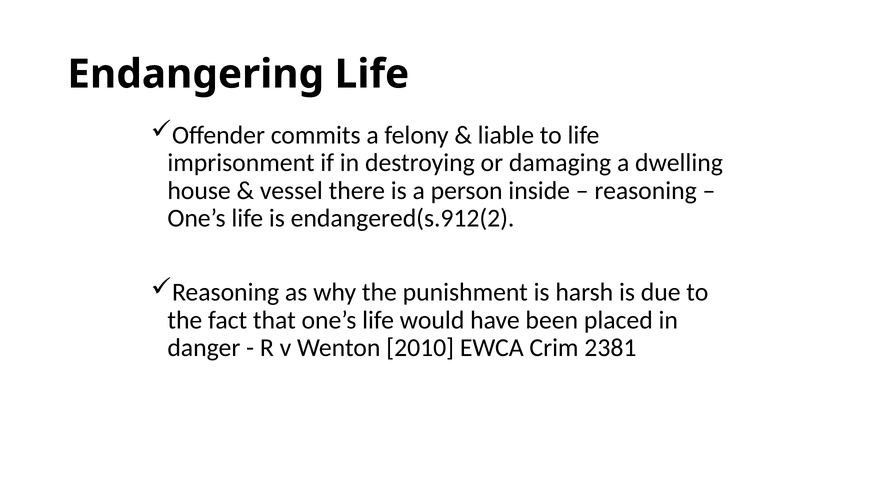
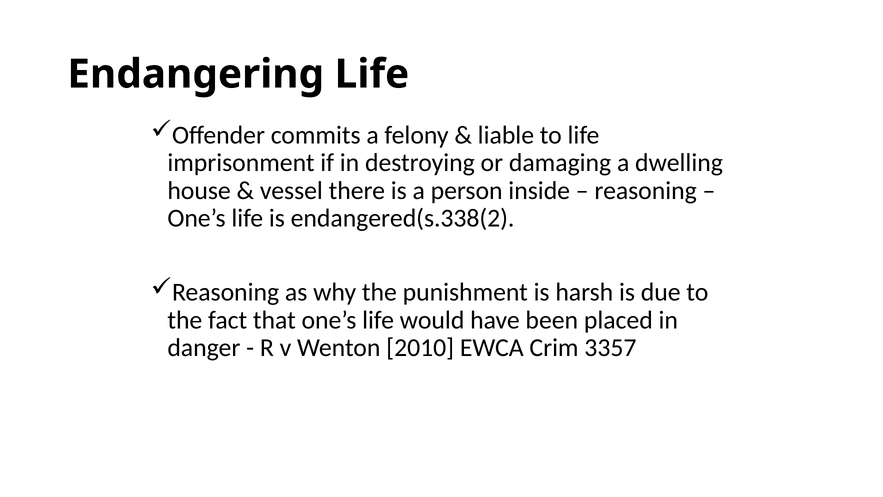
endangered(s.912(2: endangered(s.912(2 -> endangered(s.338(2
2381: 2381 -> 3357
